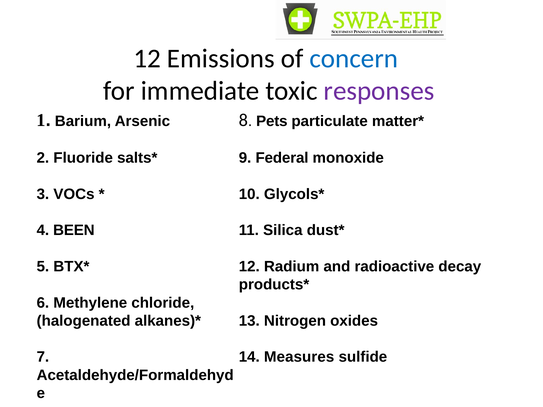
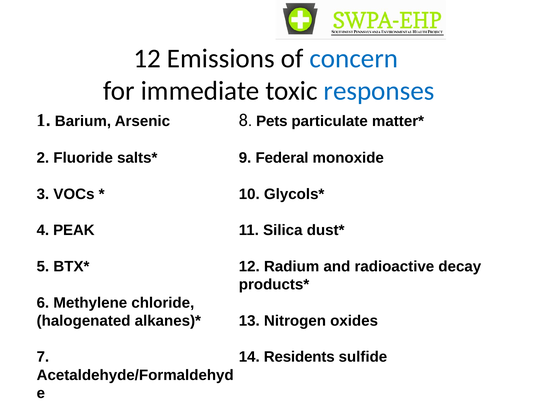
responses colour: purple -> blue
BEEN: BEEN -> PEAK
Measures: Measures -> Residents
